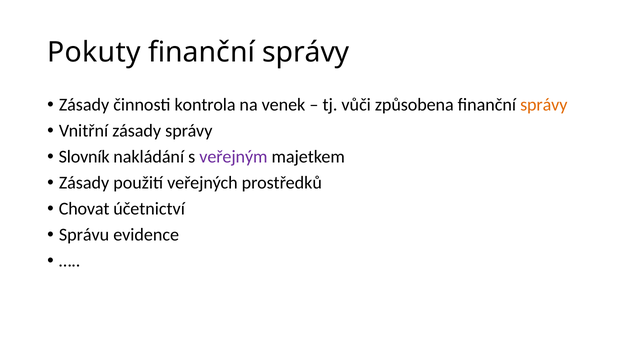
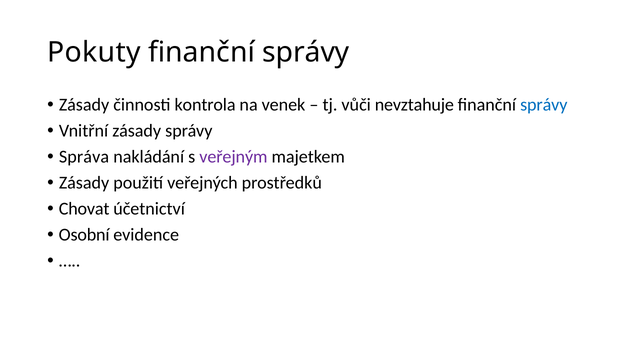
způsobena: způsobena -> nevztahuje
správy at (544, 105) colour: orange -> blue
Slovník: Slovník -> Správa
Správu: Správu -> Osobní
